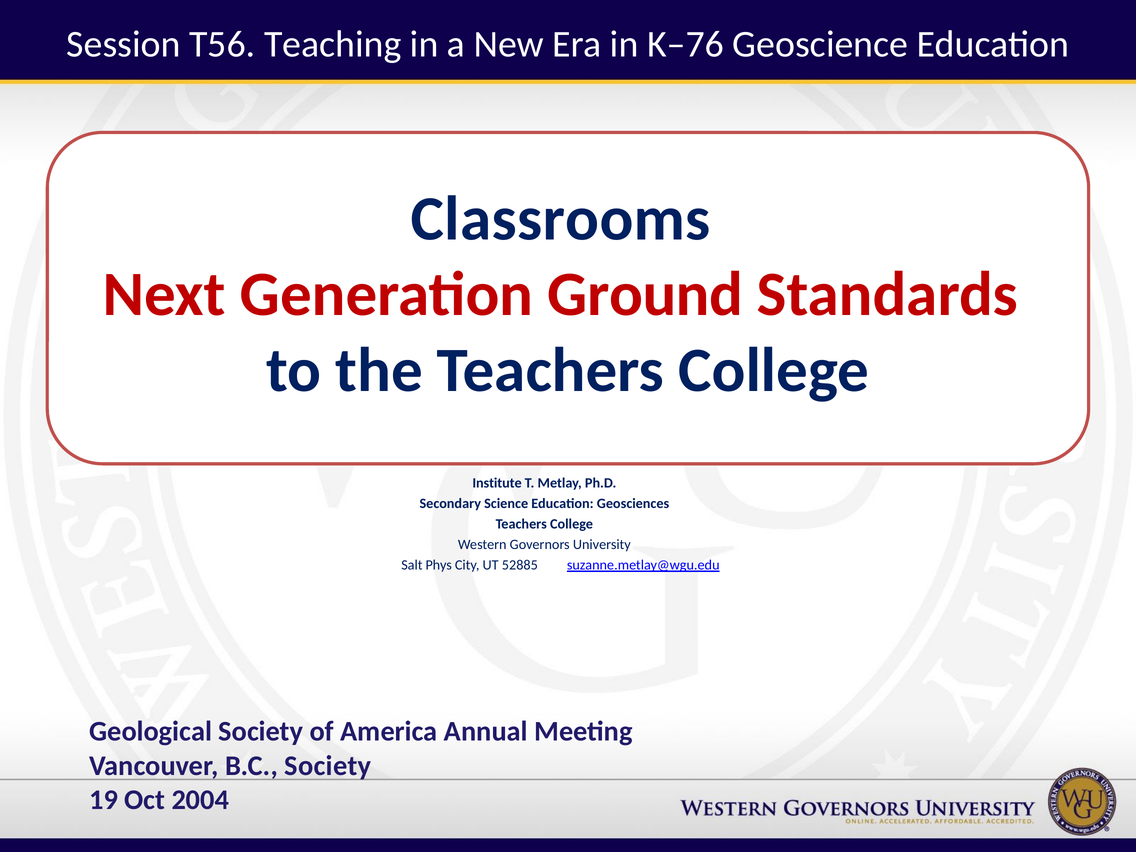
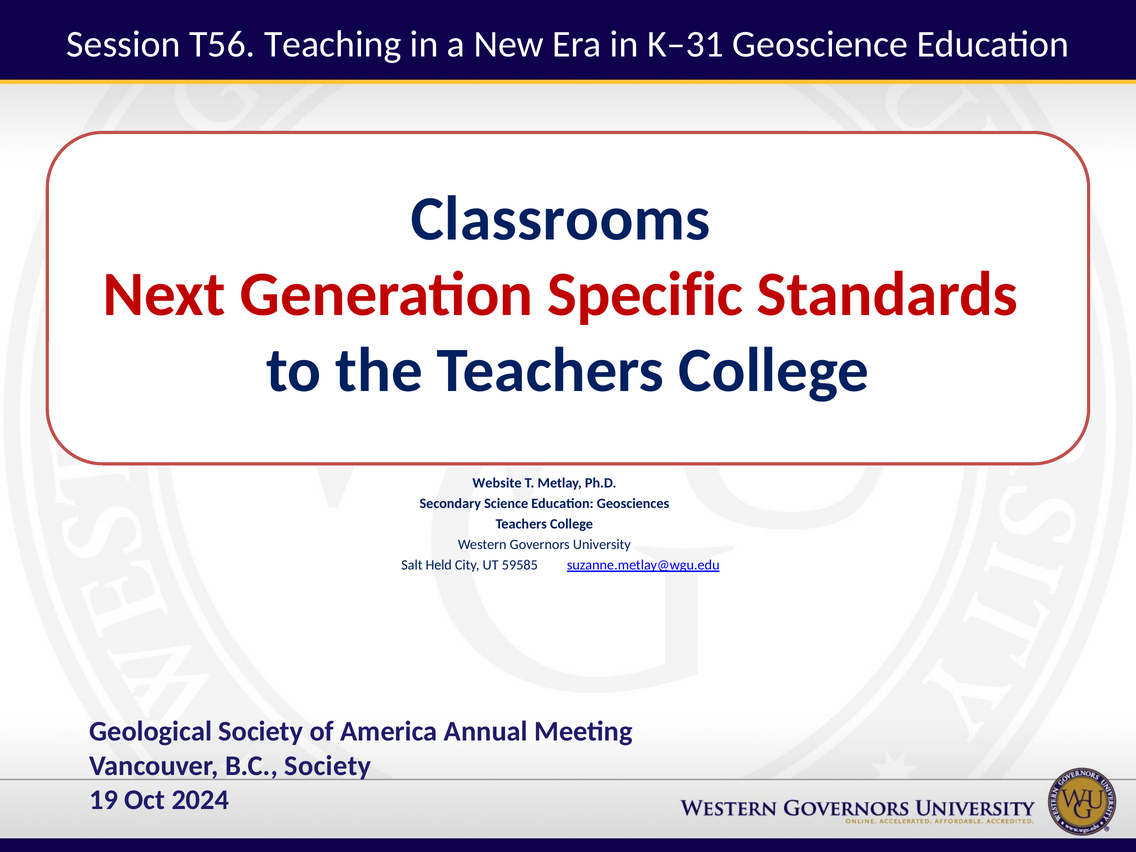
K–76: K–76 -> K–31
Ground: Ground -> Specific
Institute: Institute -> Website
Phys: Phys -> Held
52885: 52885 -> 59585
2004: 2004 -> 2024
